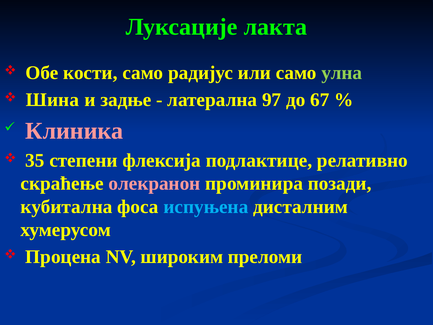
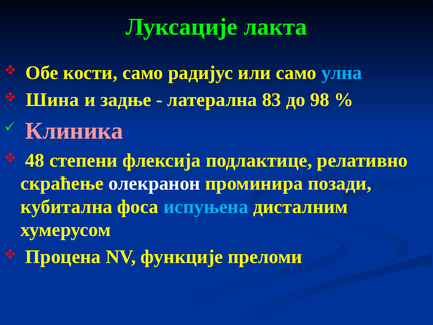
улна colour: light green -> light blue
97: 97 -> 83
67: 67 -> 98
35: 35 -> 48
олекранон colour: pink -> white
широким: широким -> функције
